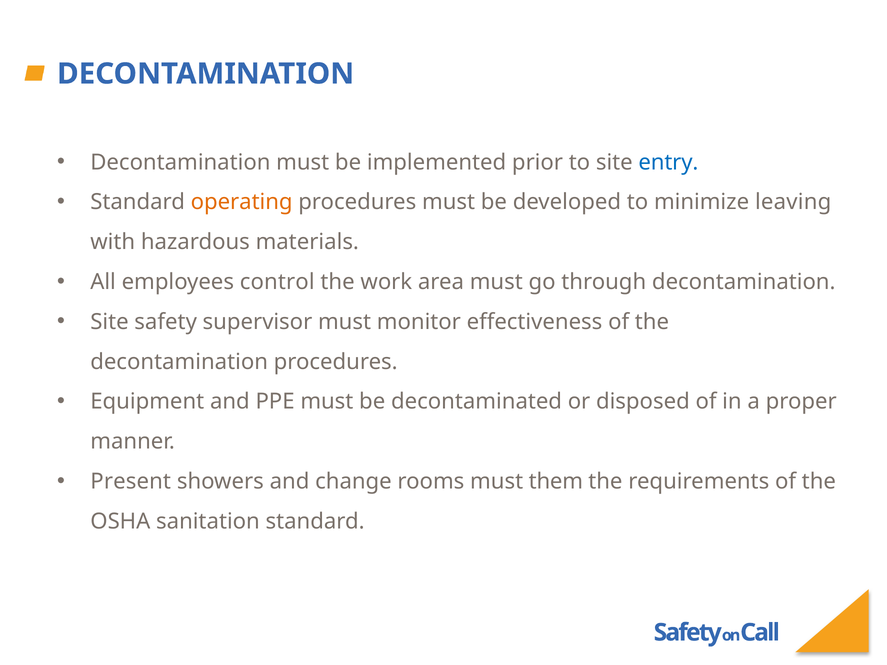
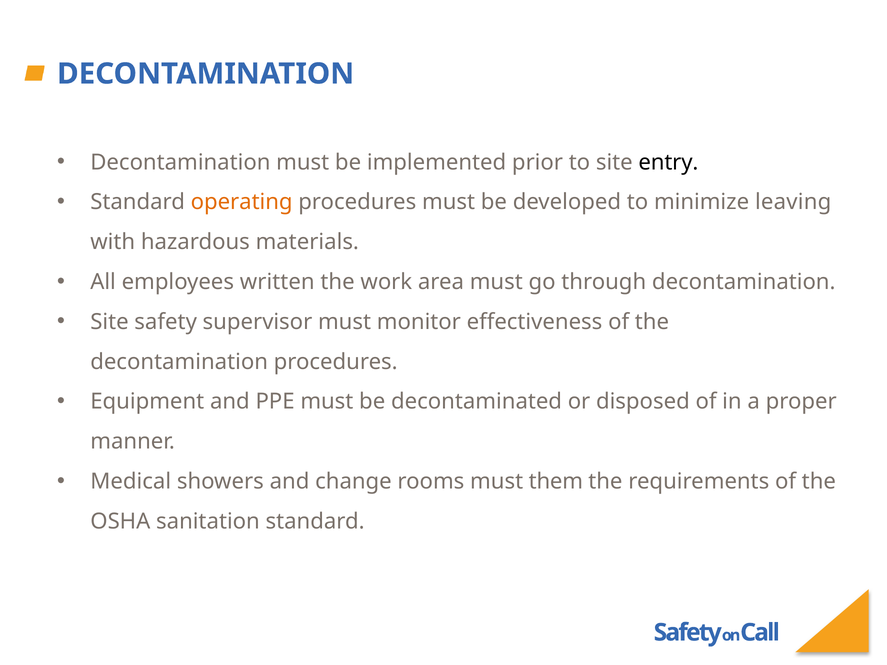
entry colour: blue -> black
control: control -> written
Present: Present -> Medical
